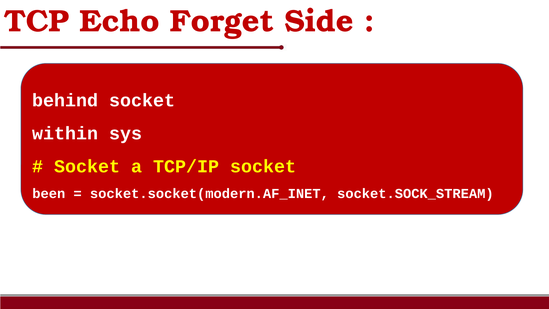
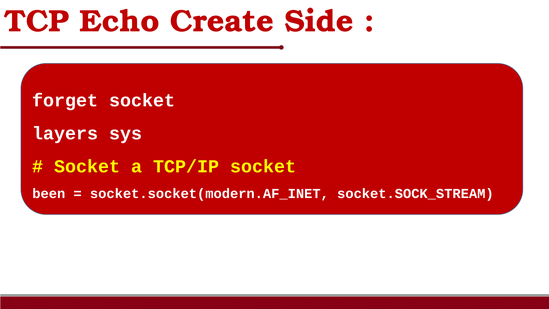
Forget: Forget -> Create
behind: behind -> forget
within: within -> layers
